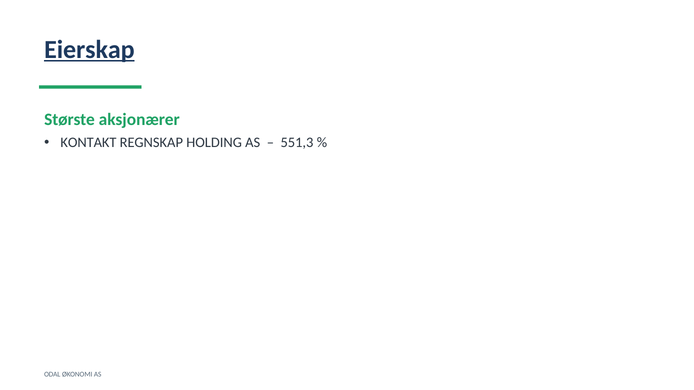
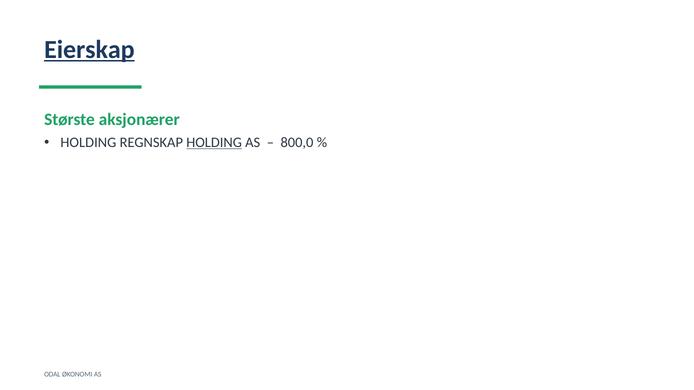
KONTAKT at (88, 143): KONTAKT -> HOLDING
HOLDING at (214, 143) underline: none -> present
551,3: 551,3 -> 800,0
